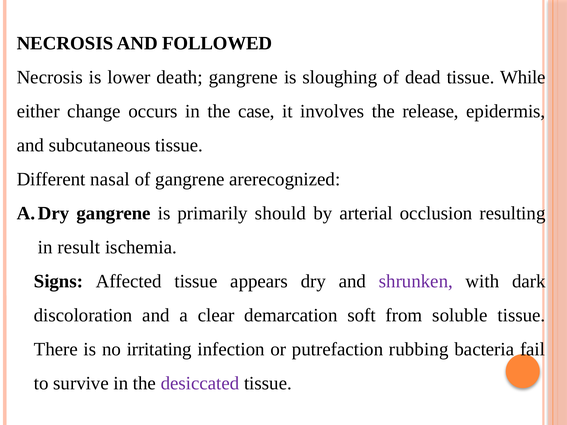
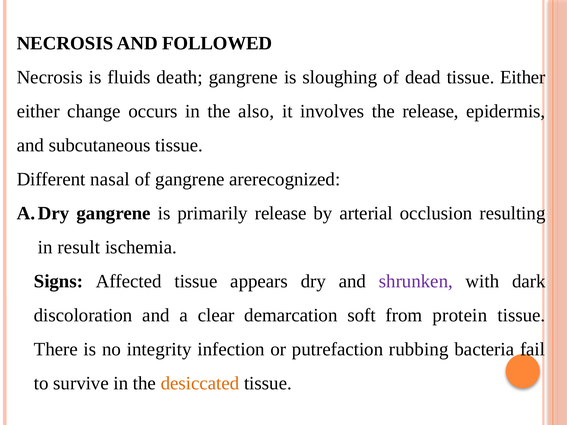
lower: lower -> fluids
tissue While: While -> Either
case: case -> also
primarily should: should -> release
soluble: soluble -> protein
irritating: irritating -> integrity
desiccated colour: purple -> orange
